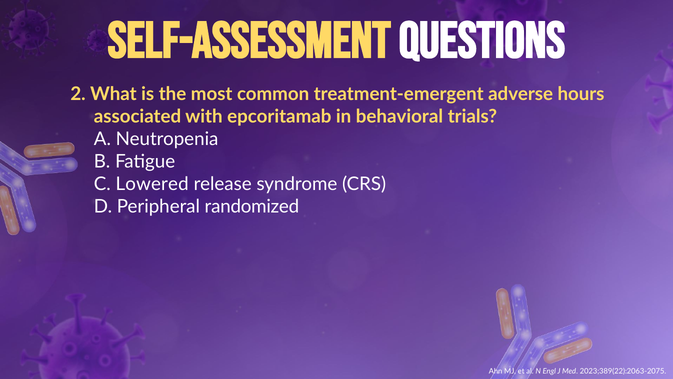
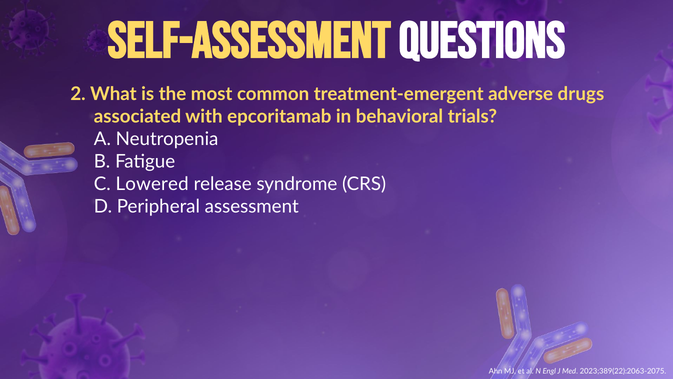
hours: hours -> drugs
randomized: randomized -> assessment
